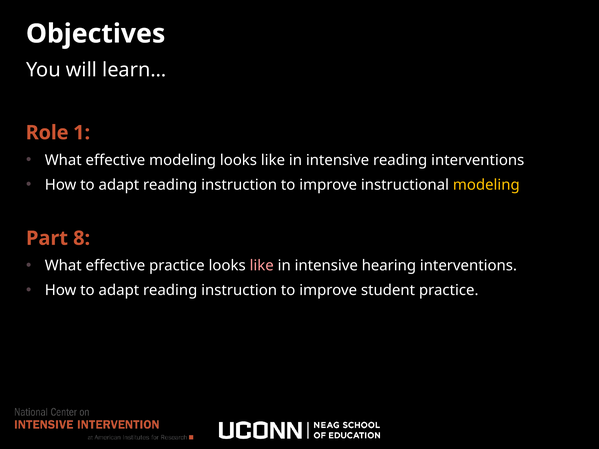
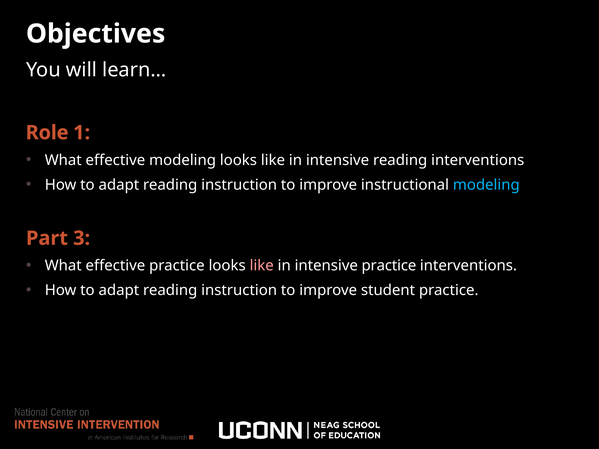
modeling at (486, 185) colour: yellow -> light blue
8: 8 -> 3
intensive hearing: hearing -> practice
